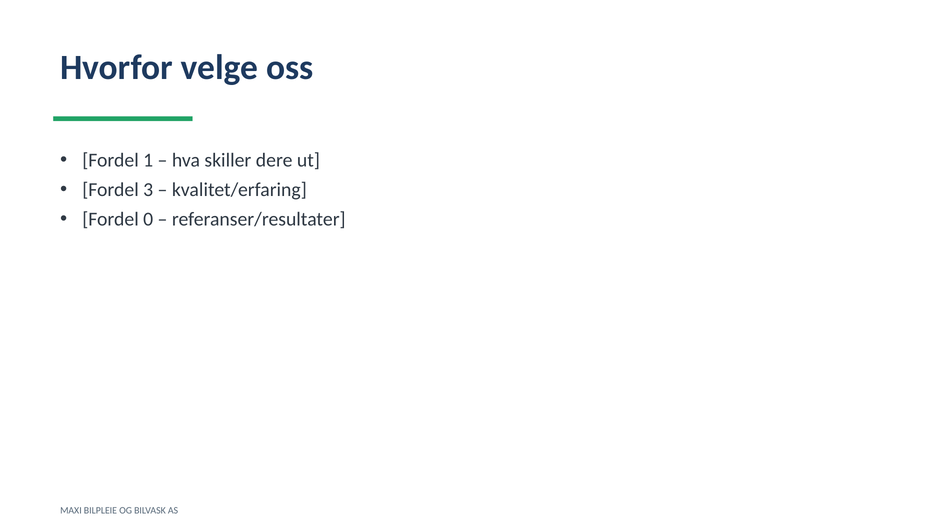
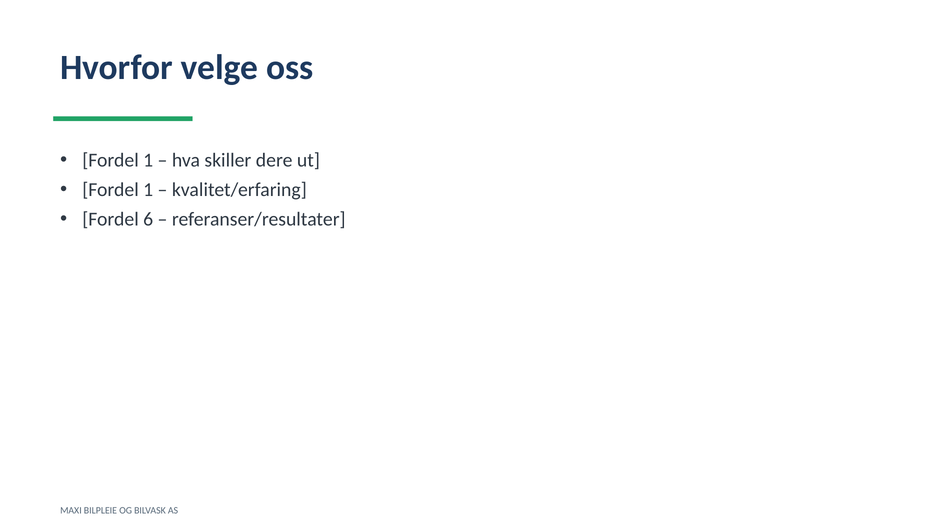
3 at (148, 190): 3 -> 1
0: 0 -> 6
